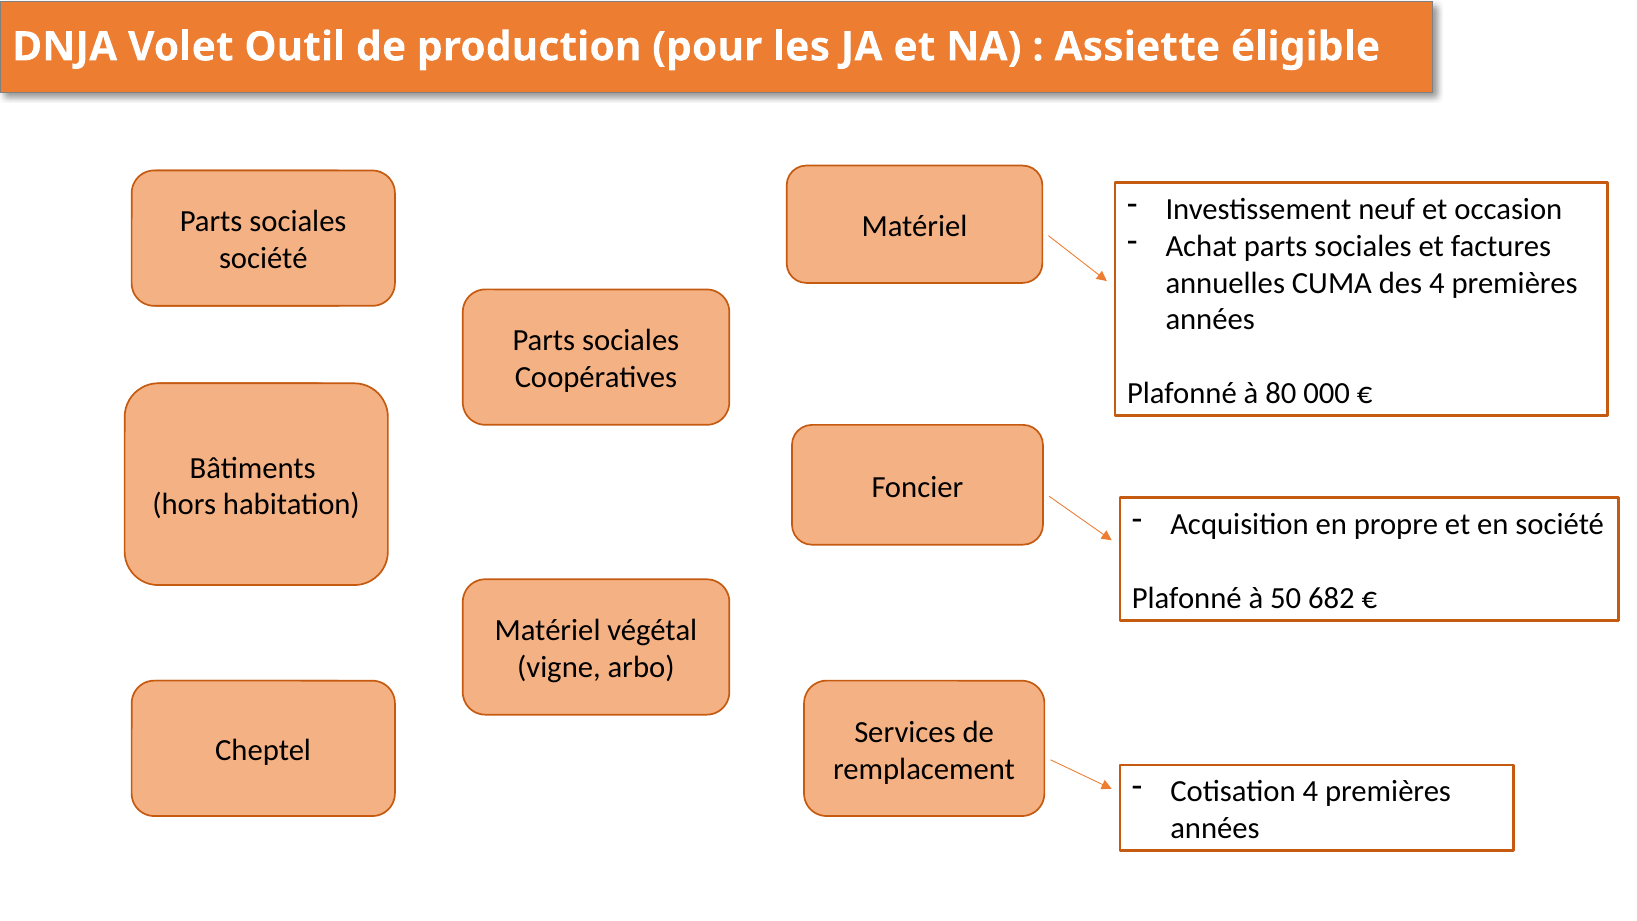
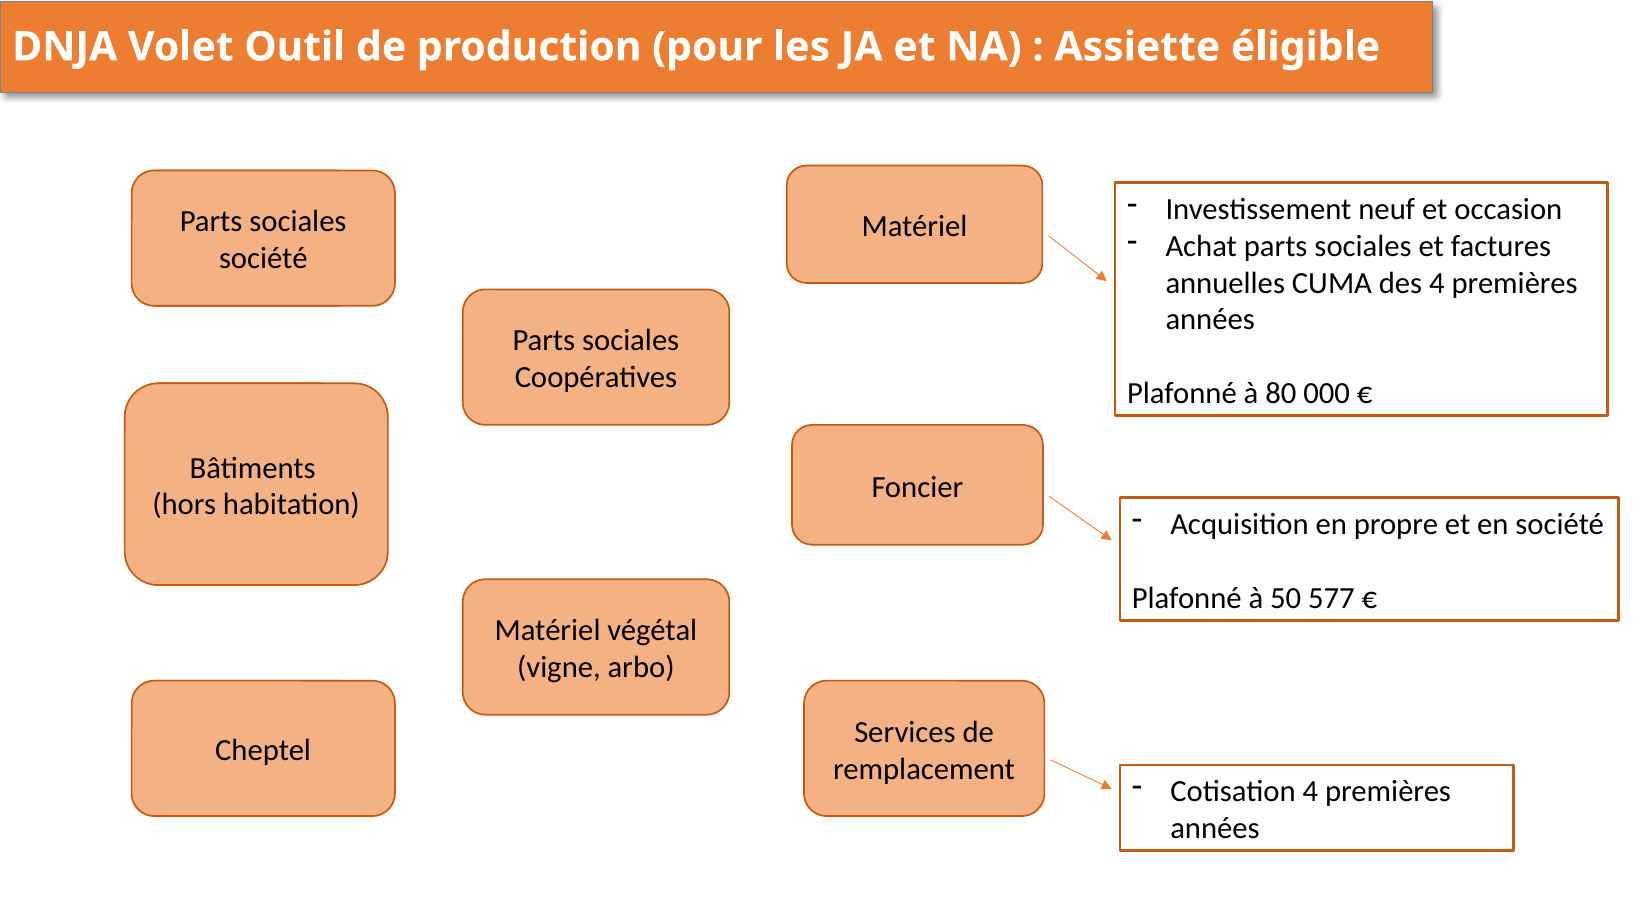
682: 682 -> 577
